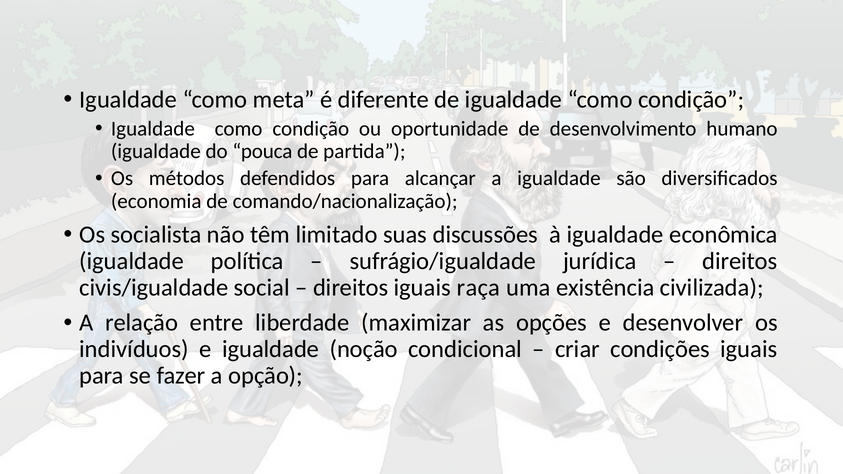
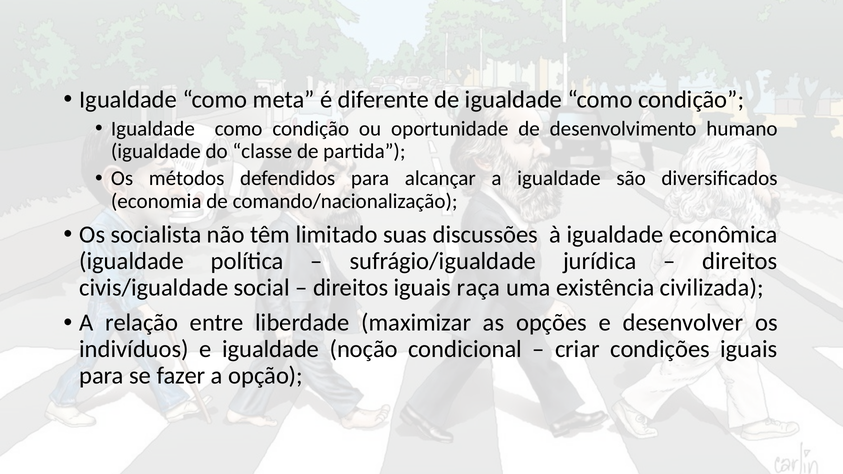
pouca: pouca -> classe
